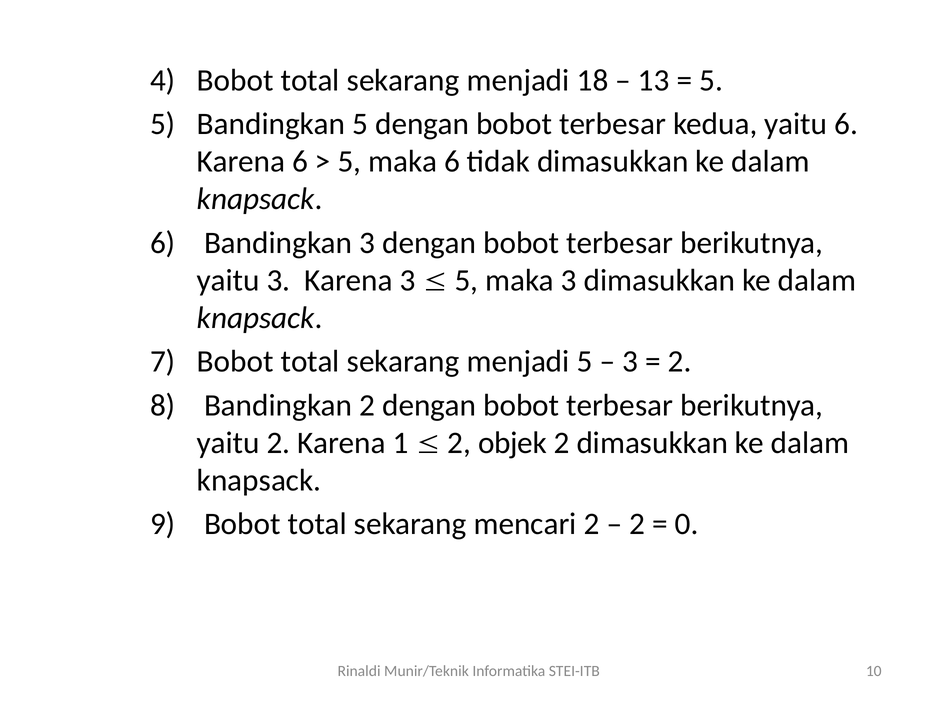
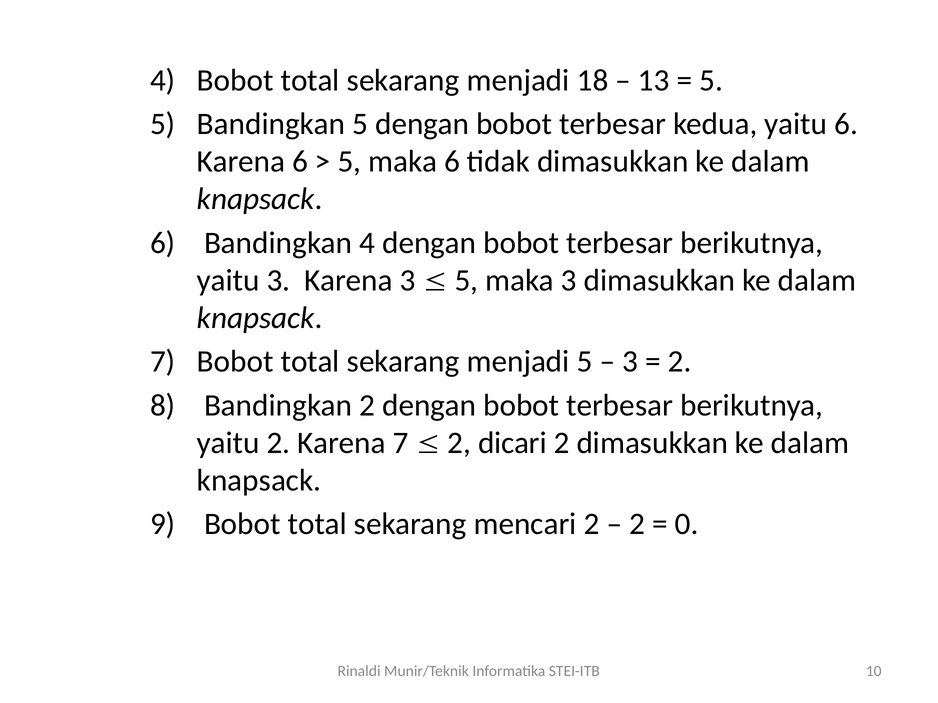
Bandingkan 3: 3 -> 4
Karena 1: 1 -> 7
objek: objek -> dicari
